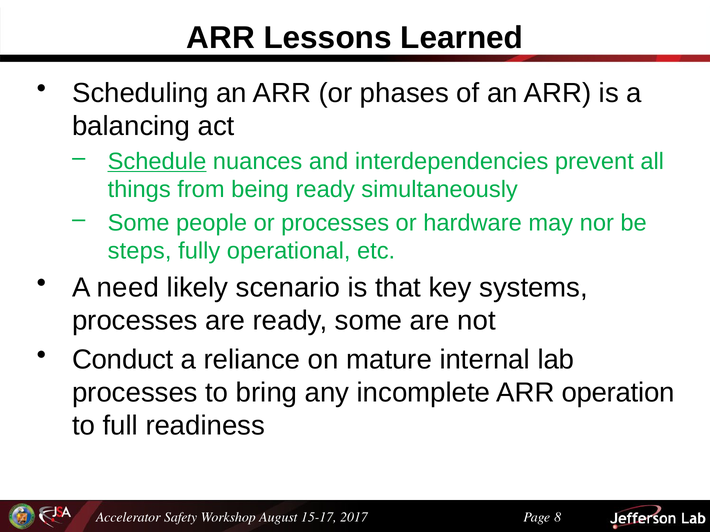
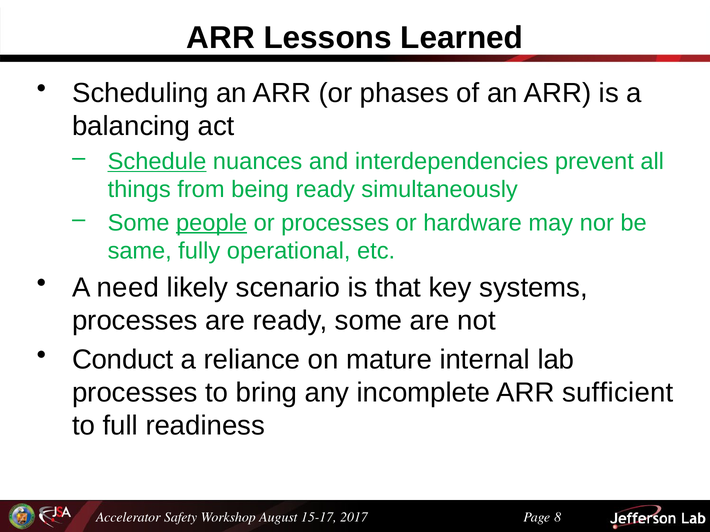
people underline: none -> present
steps: steps -> same
operation: operation -> sufficient
